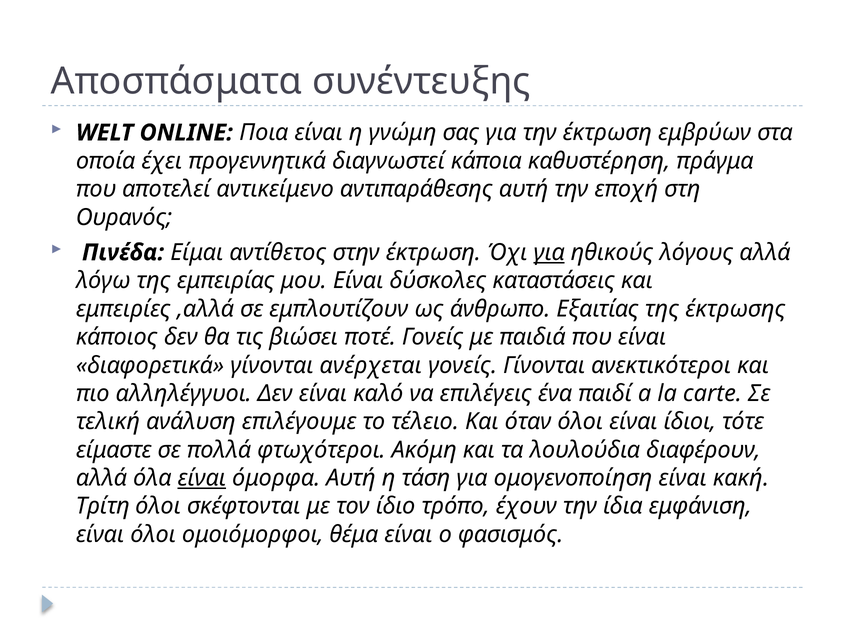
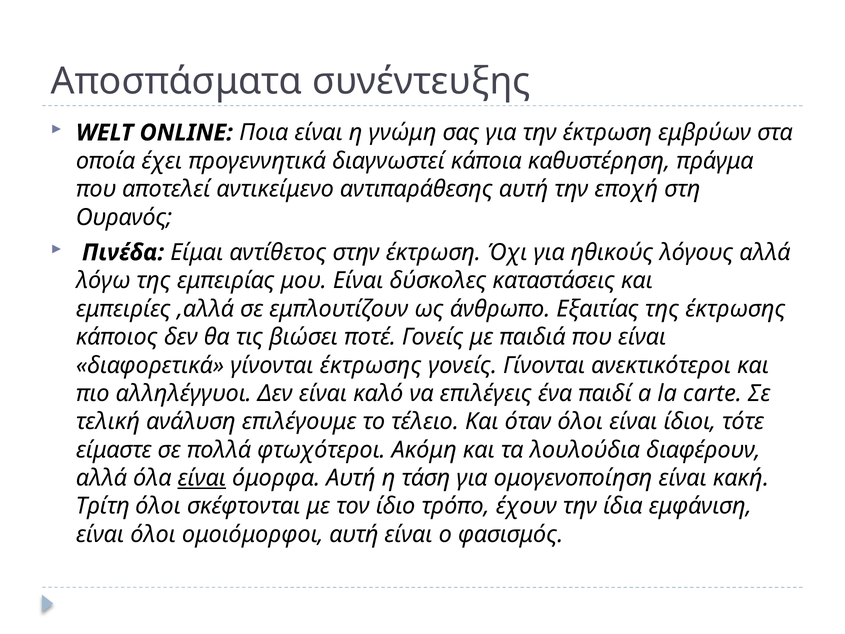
για at (549, 252) underline: present -> none
γίνονται ανέρχεται: ανέρχεται -> έκτρωσης
ομοιόμορφοι θέμα: θέμα -> αυτή
